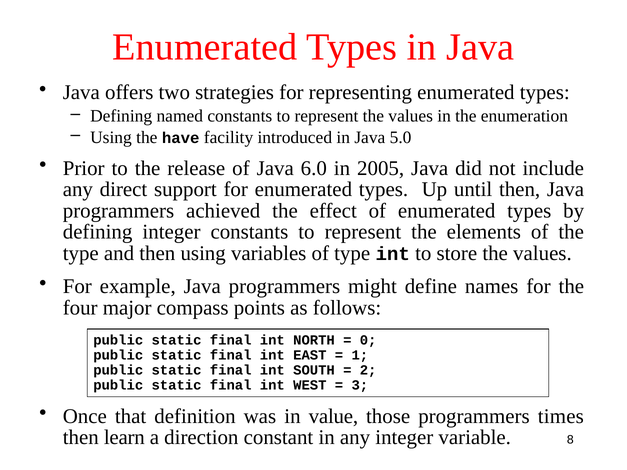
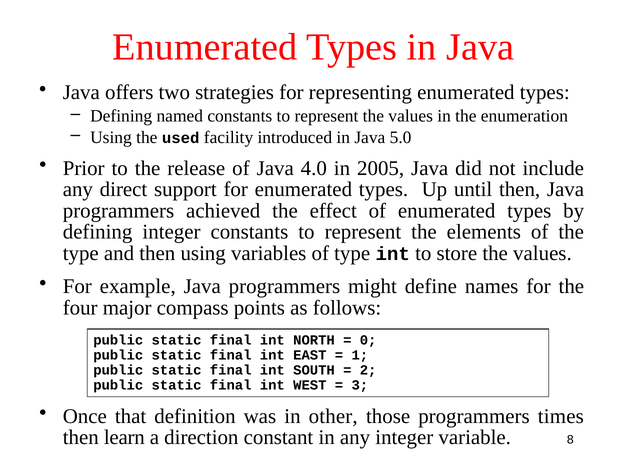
have: have -> used
6.0: 6.0 -> 4.0
value: value -> other
